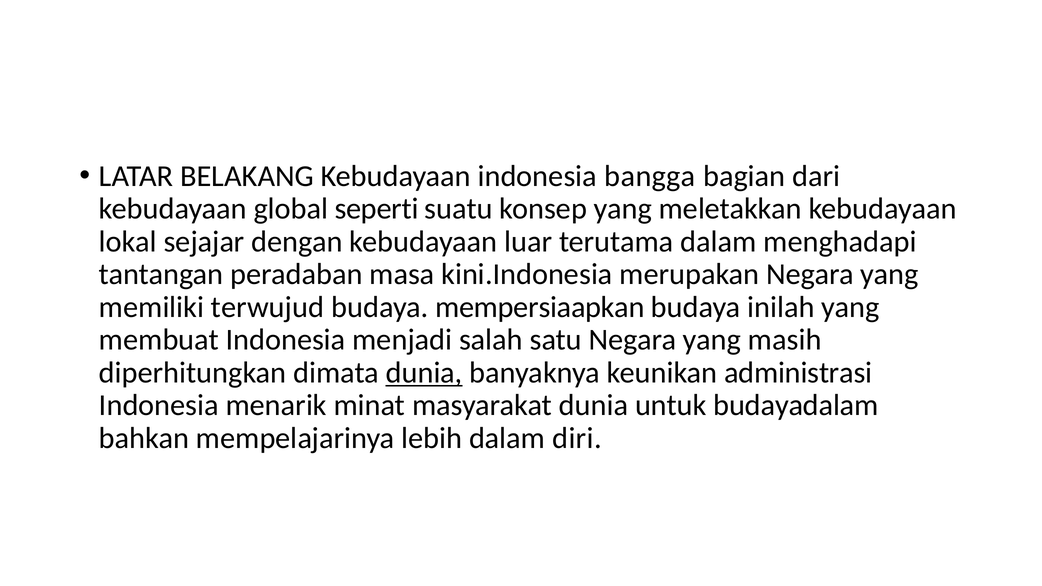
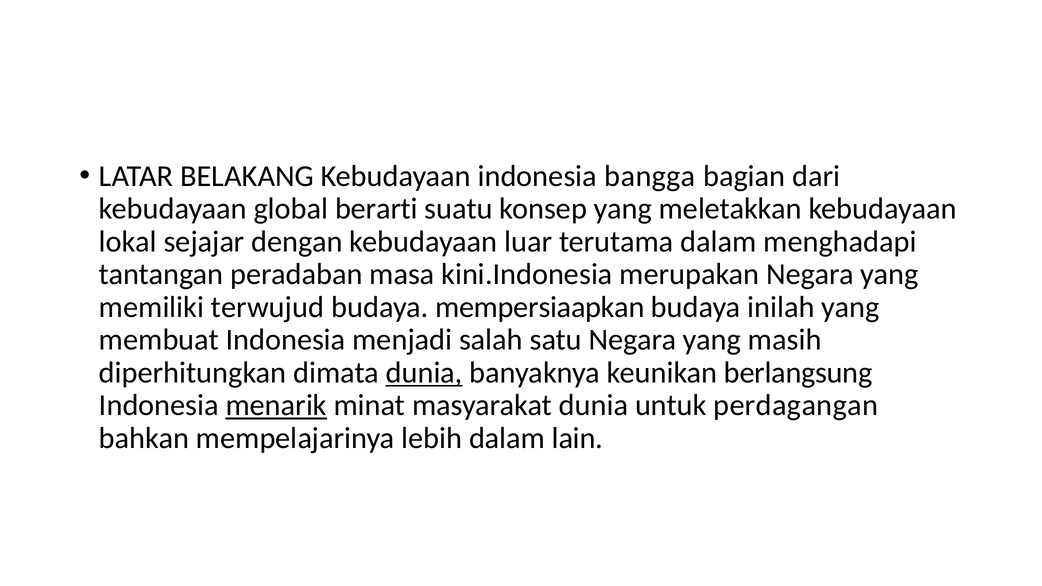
seperti: seperti -> berarti
administrasi: administrasi -> berlangsung
menarik underline: none -> present
budayadalam: budayadalam -> perdagangan
diri: diri -> lain
